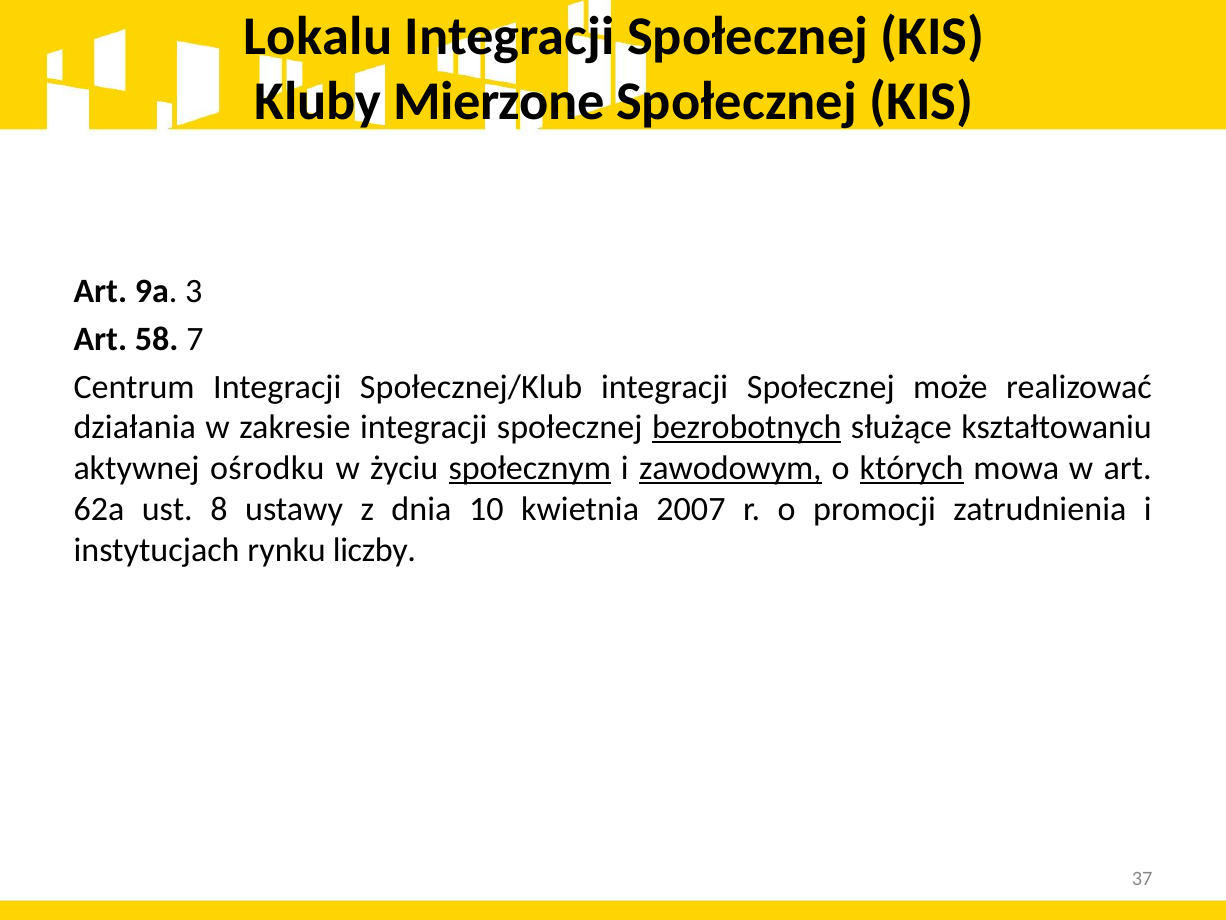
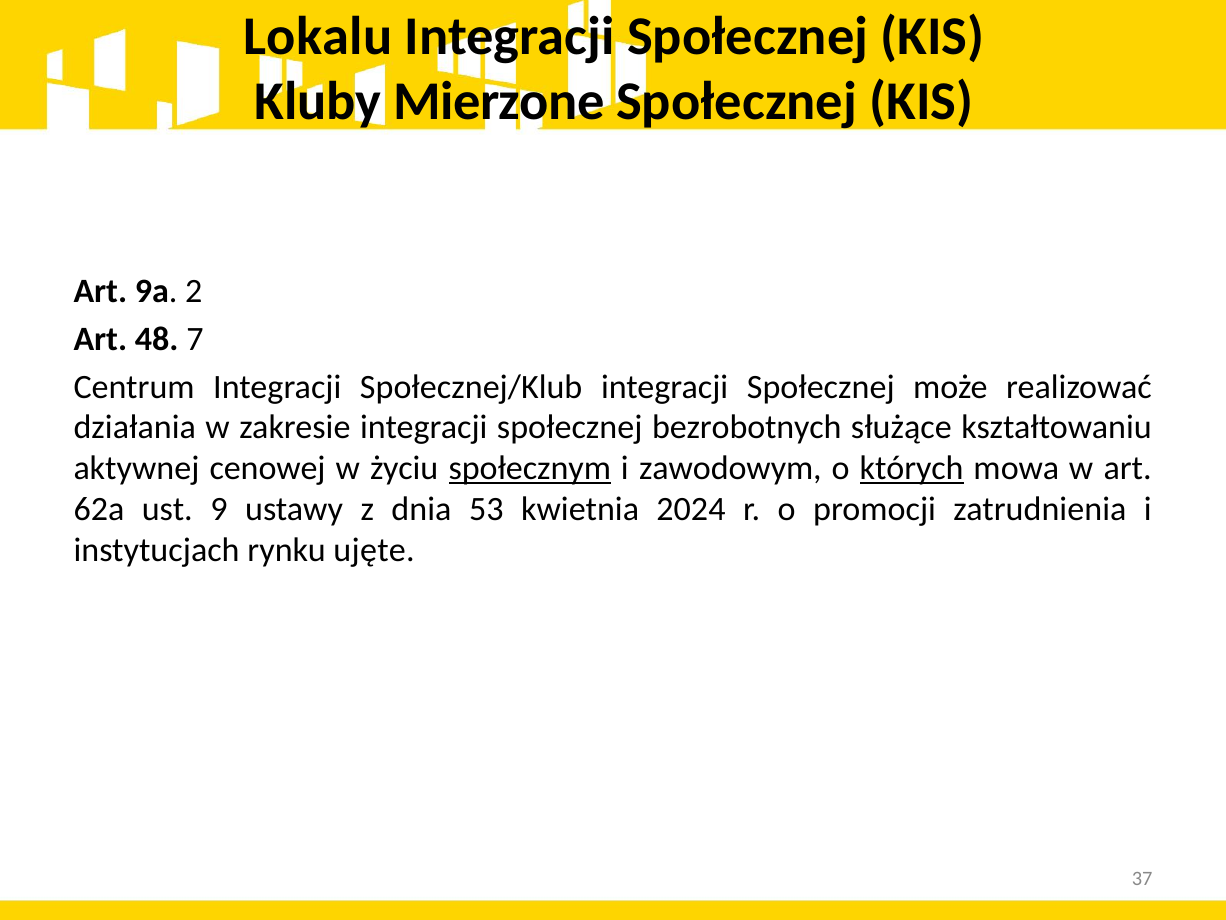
3: 3 -> 2
58: 58 -> 48
bezrobotnych underline: present -> none
ośrodku: ośrodku -> cenowej
zawodowym underline: present -> none
8: 8 -> 9
10: 10 -> 53
2007: 2007 -> 2024
liczby: liczby -> ujęte
